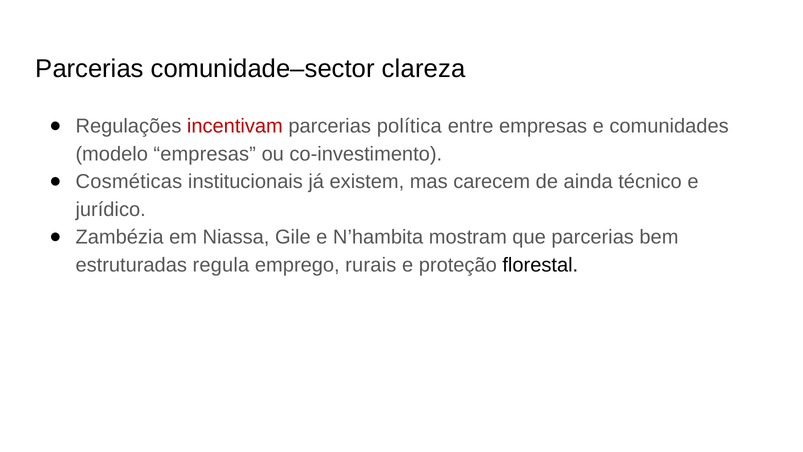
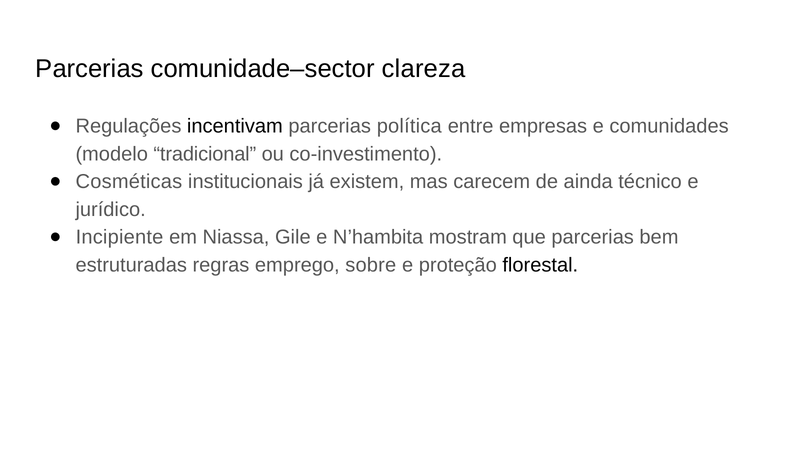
incentivam colour: red -> black
modelo empresas: empresas -> tradicional
Zambézia: Zambézia -> Incipiente
regula: regula -> regras
rurais: rurais -> sobre
